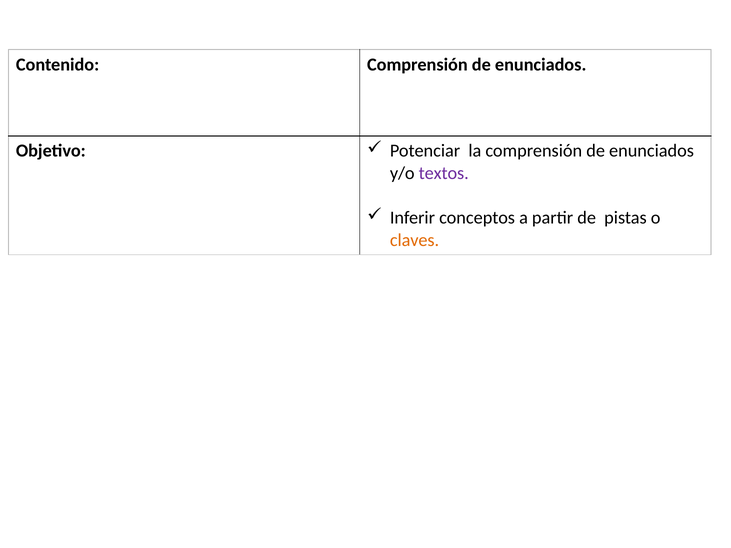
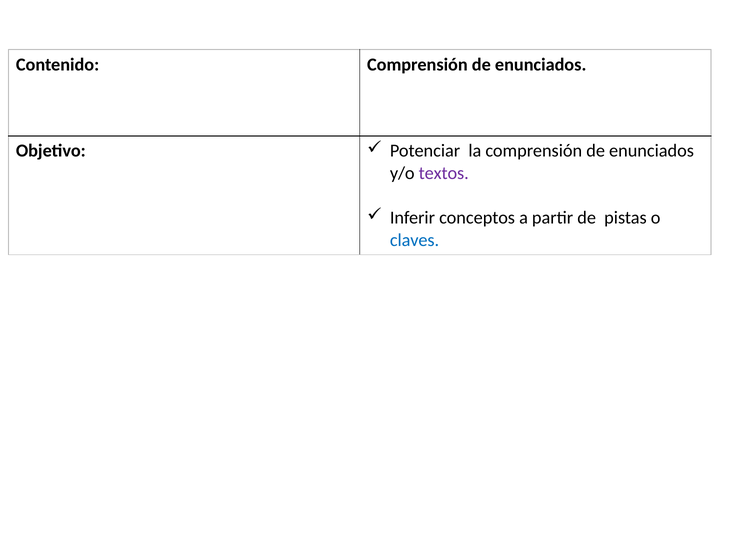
claves colour: orange -> blue
